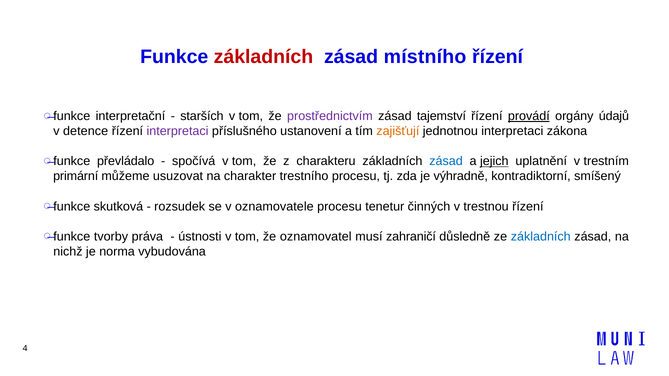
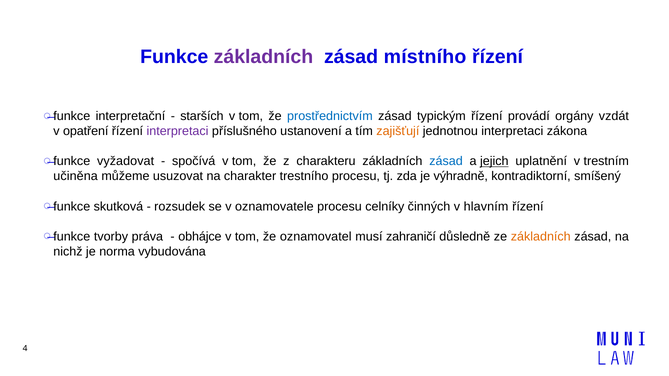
základních at (263, 57) colour: red -> purple
prostřednictvím colour: purple -> blue
tajemství: tajemství -> typickým
provádí underline: present -> none
údajů: údajů -> vzdát
detence: detence -> opatření
převládalo: převládalo -> vyžadovat
primární: primární -> učiněna
tenetur: tenetur -> celníky
trestnou: trestnou -> hlavním
ústnosti: ústnosti -> obhájce
základních at (541, 237) colour: blue -> orange
